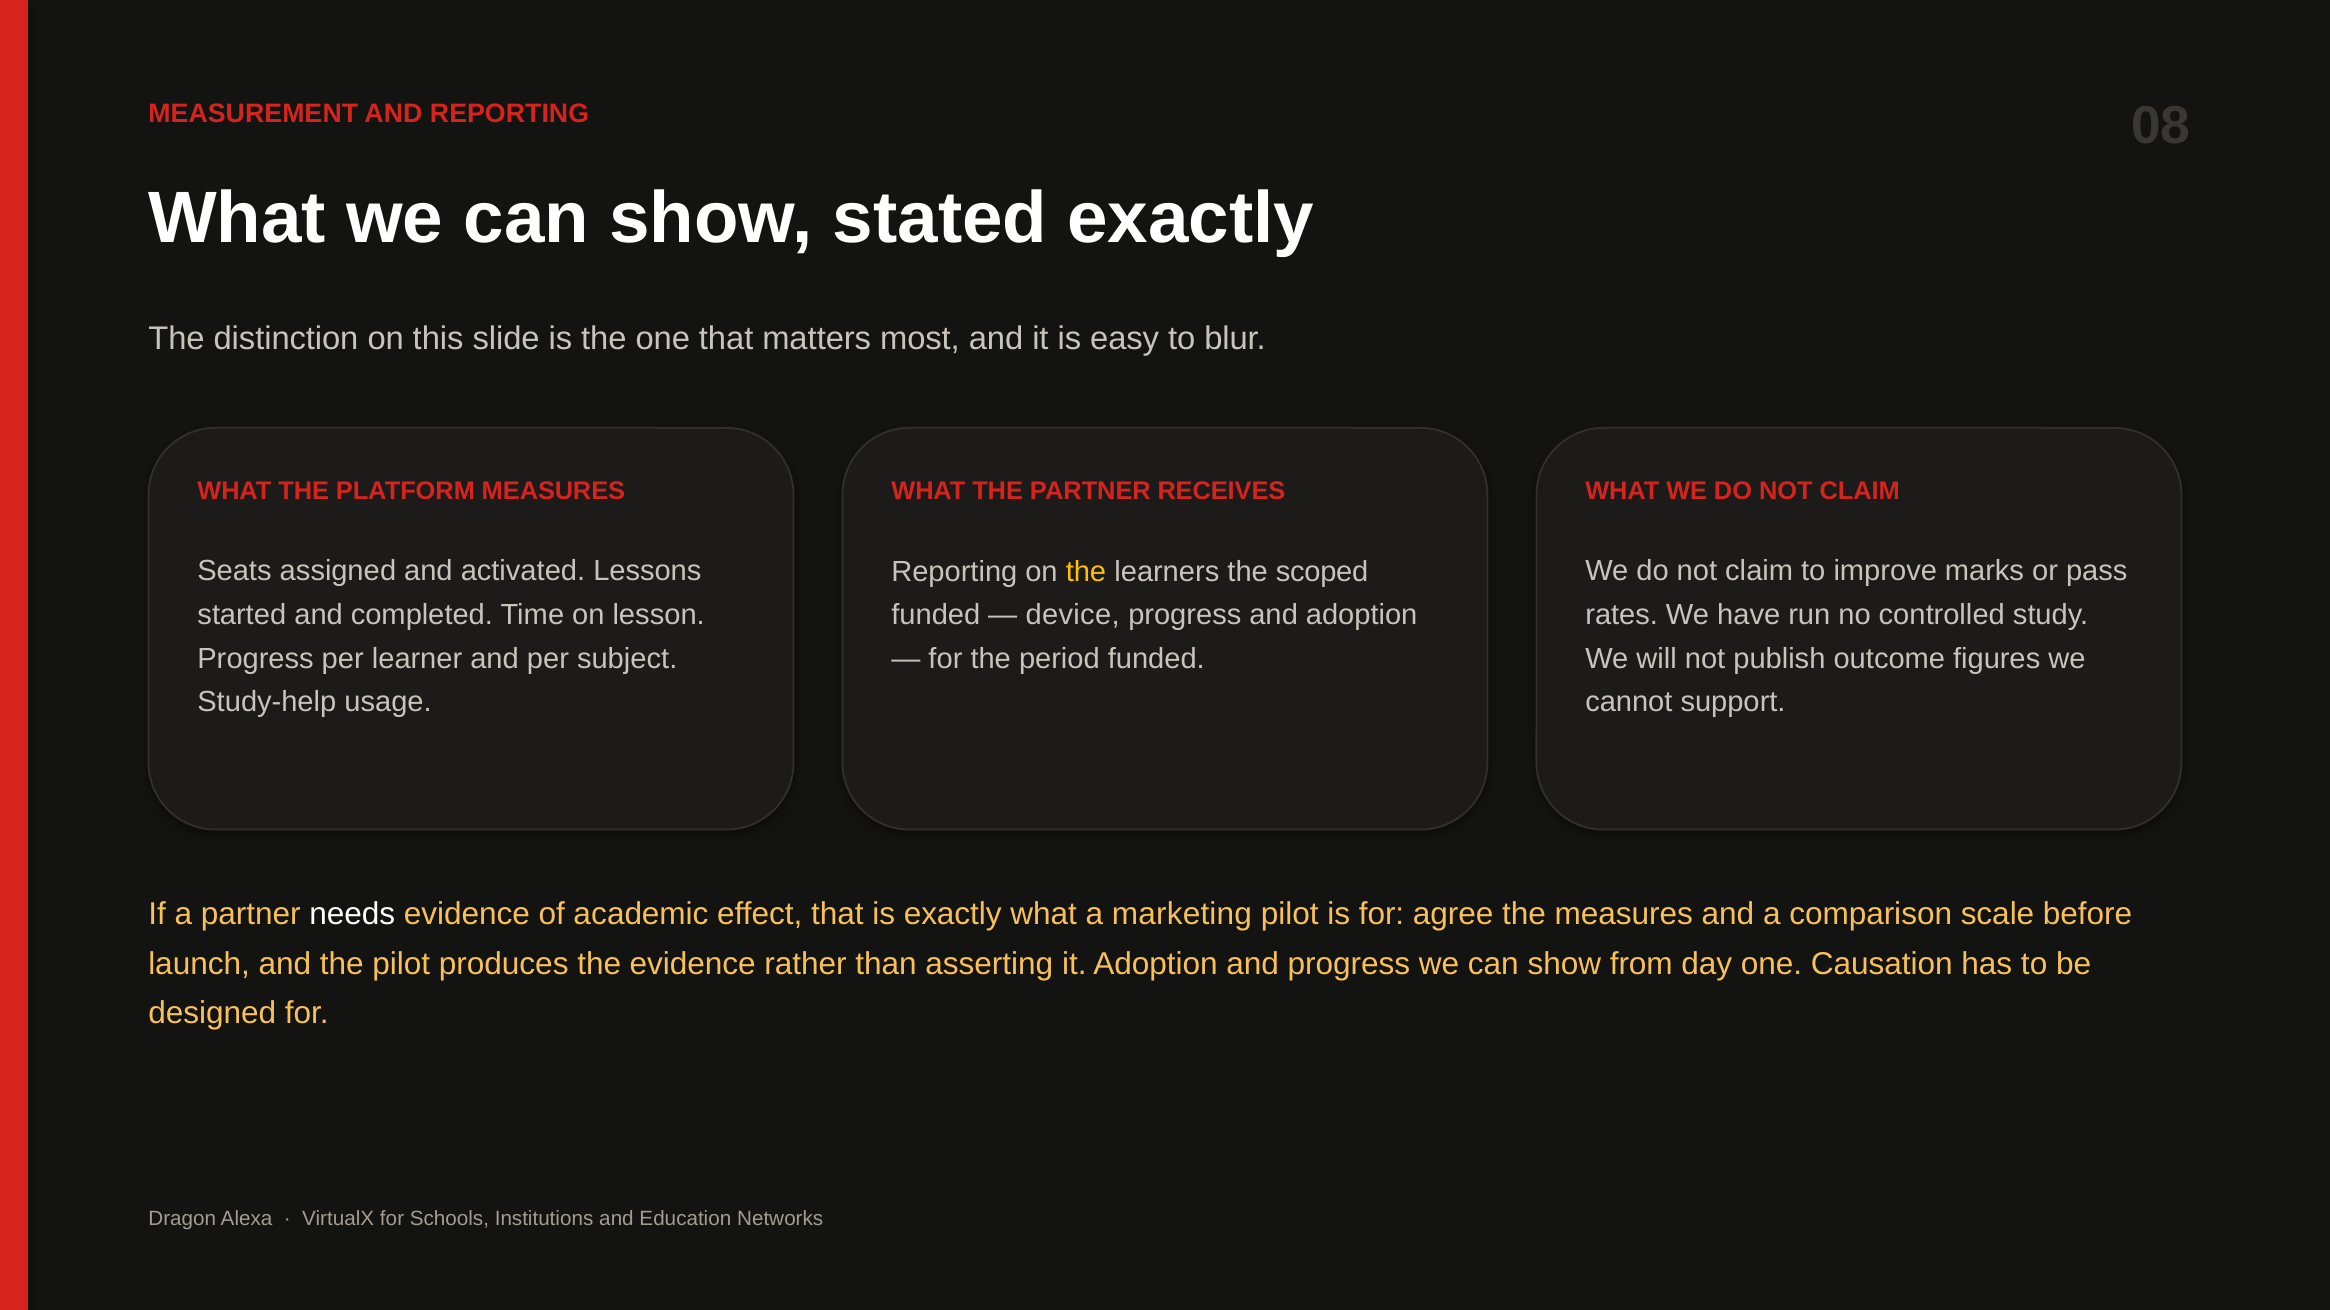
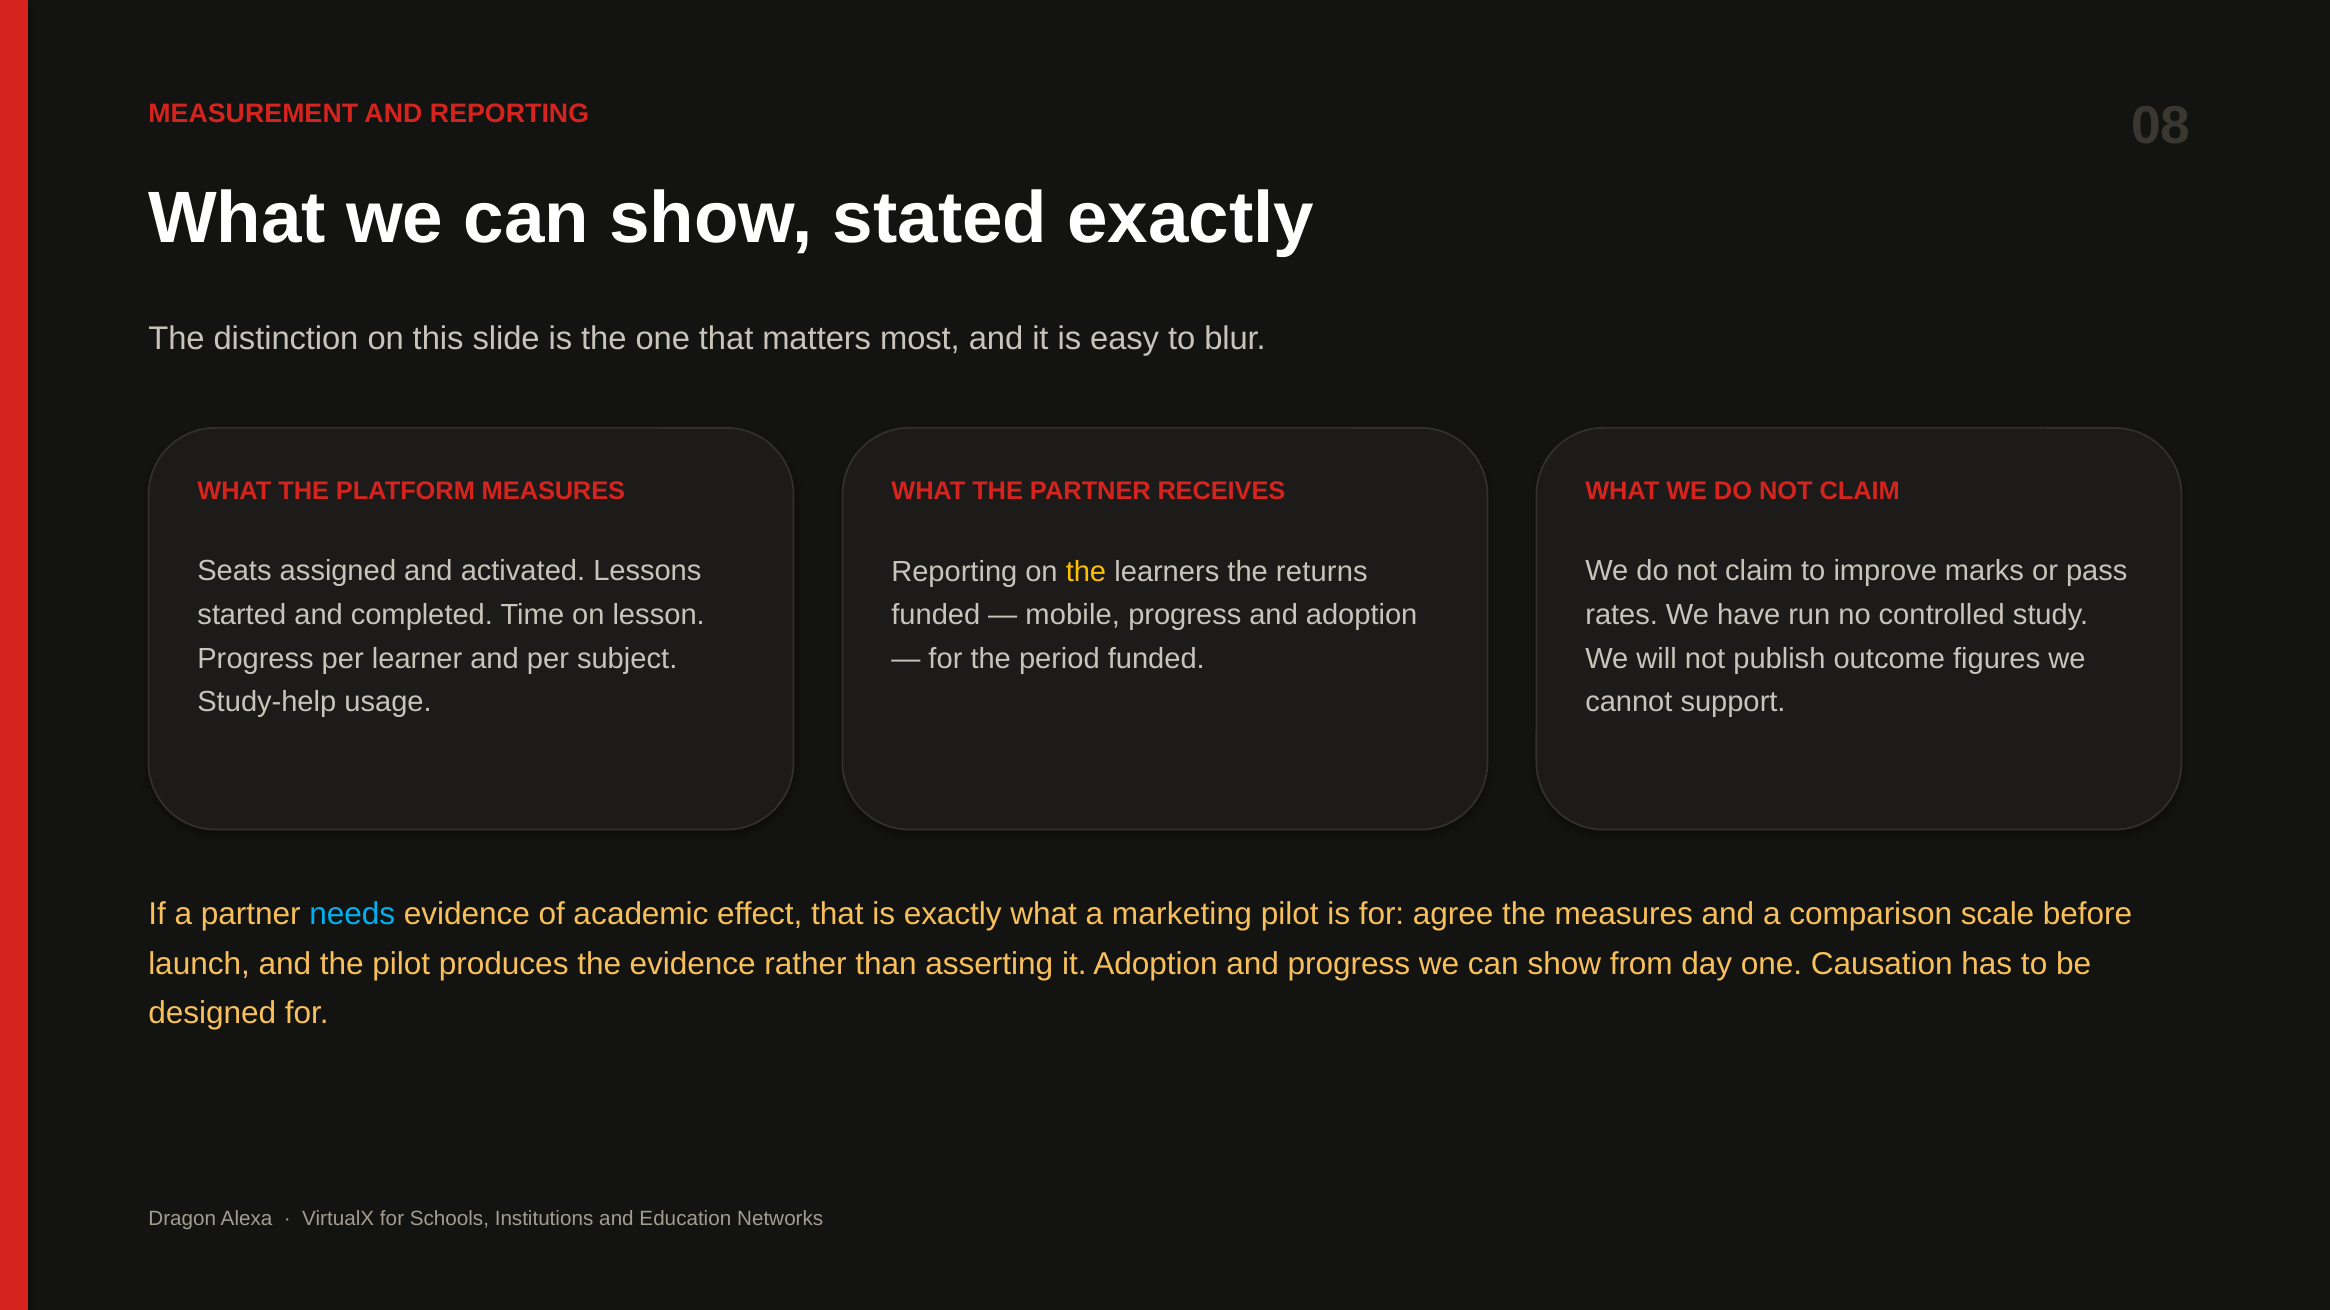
scoped: scoped -> returns
device: device -> mobile
needs colour: white -> light blue
